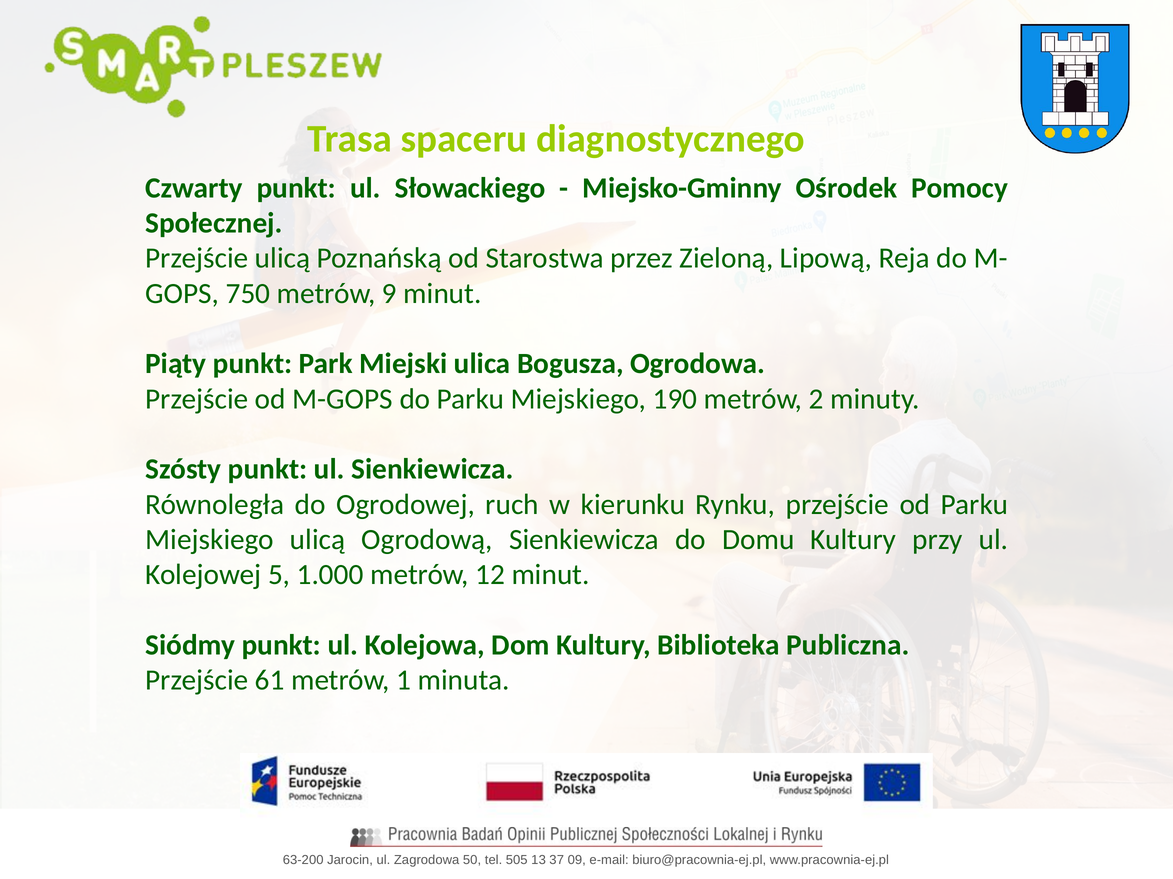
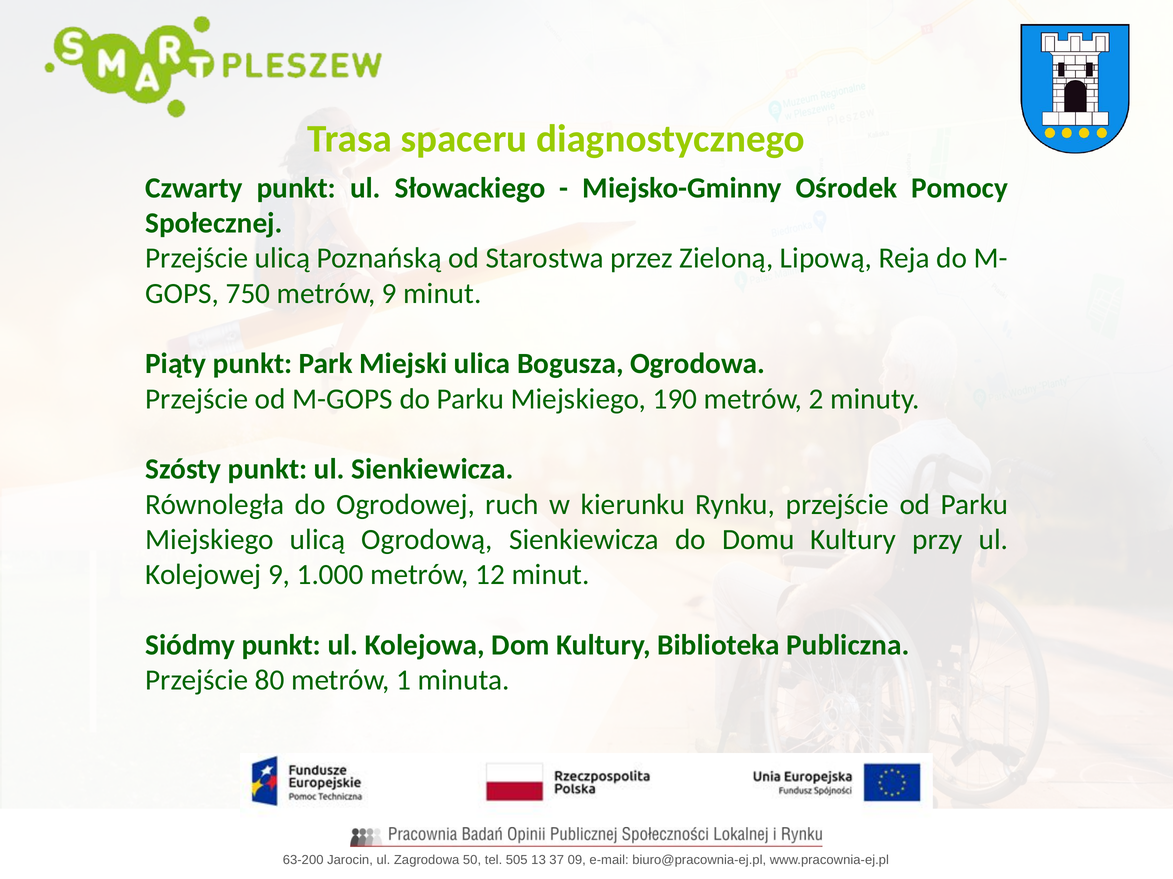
Kolejowej 5: 5 -> 9
61: 61 -> 80
